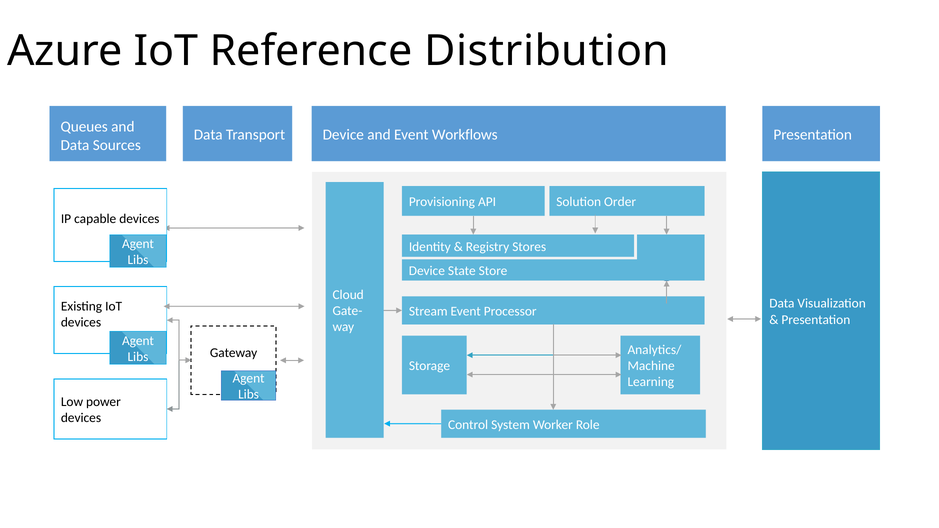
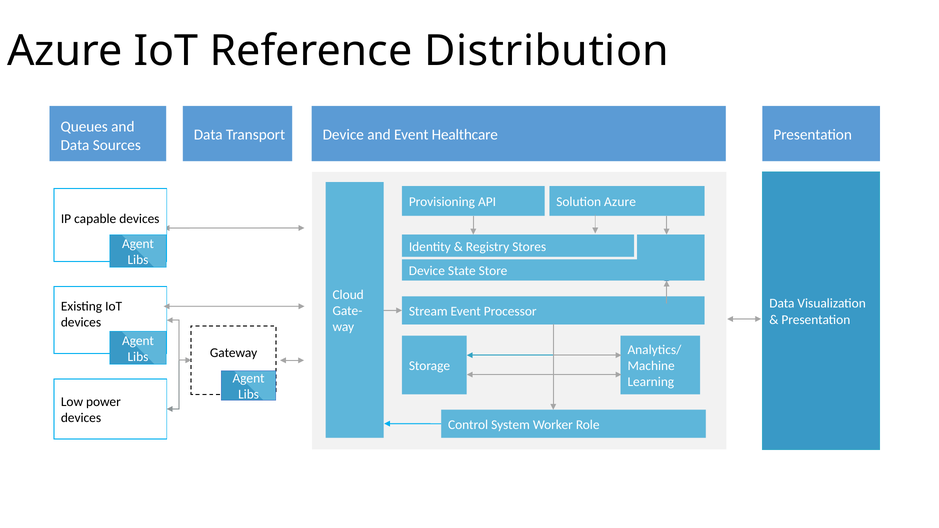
Workflows: Workflows -> Healthcare
Solution Order: Order -> Azure
